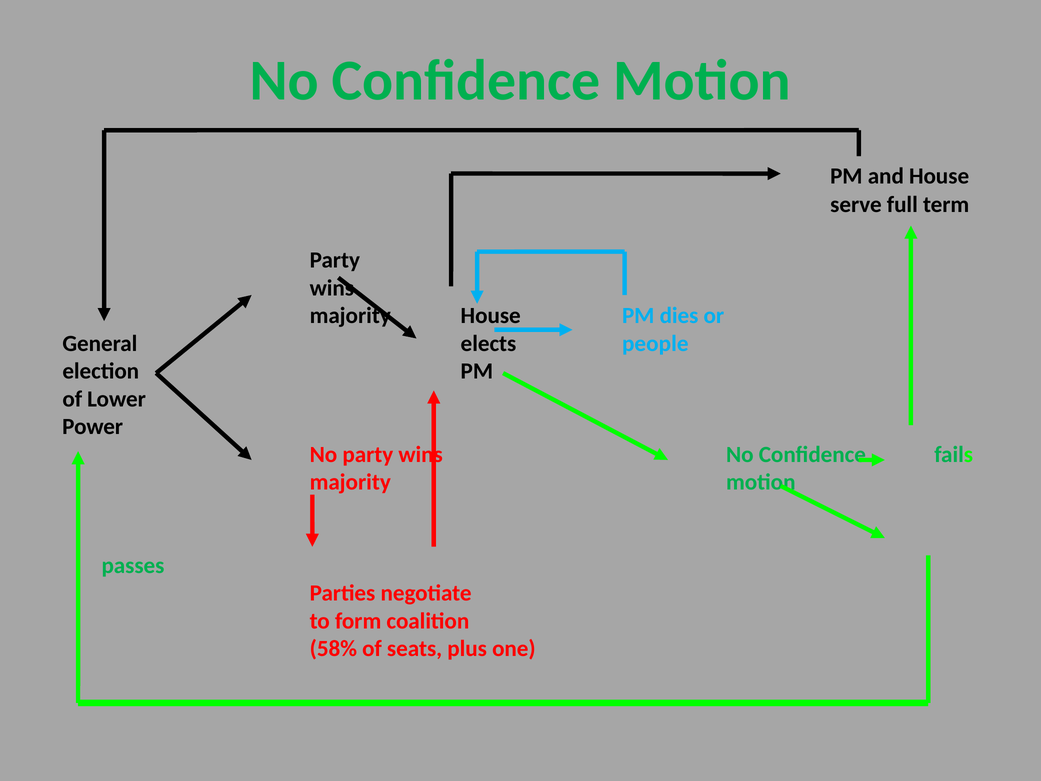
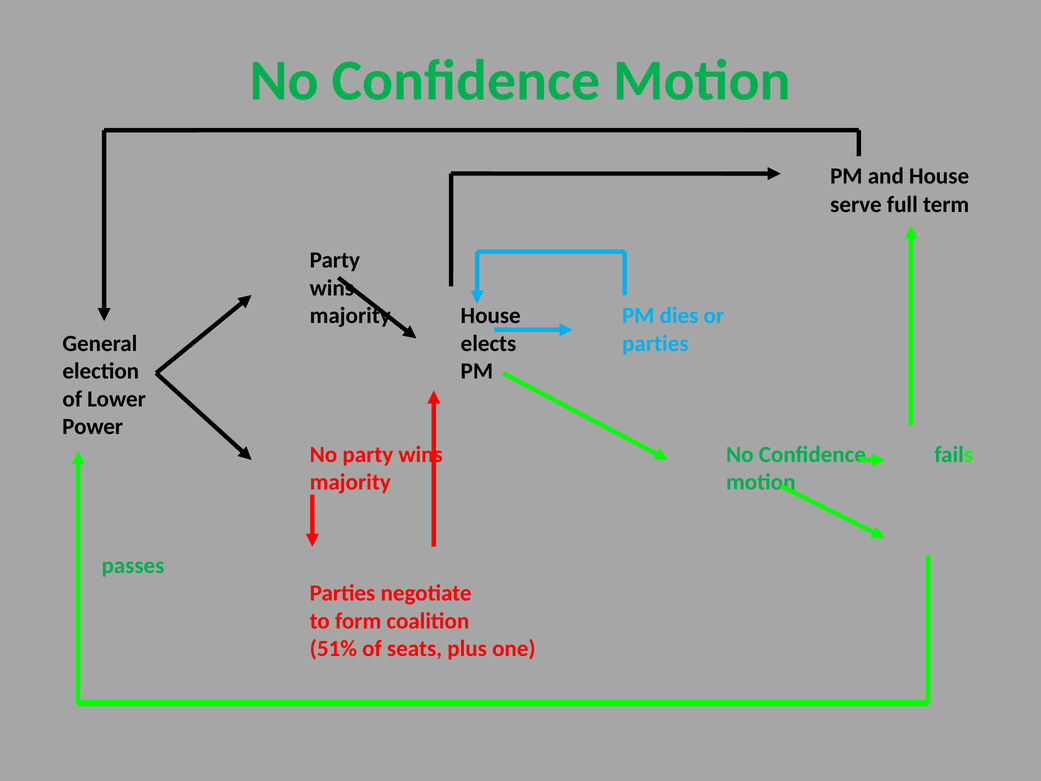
elects people: people -> parties
58%: 58% -> 51%
